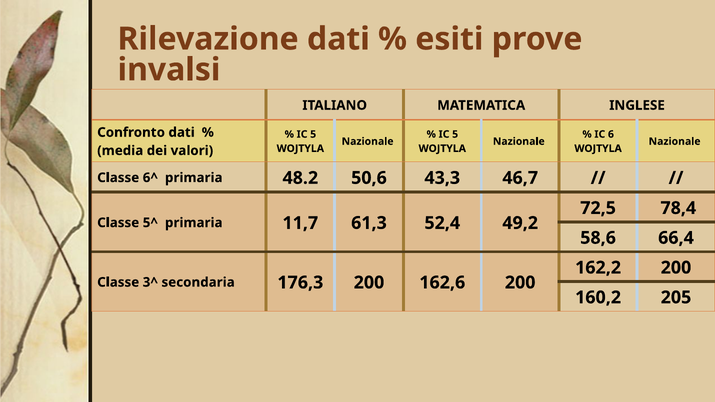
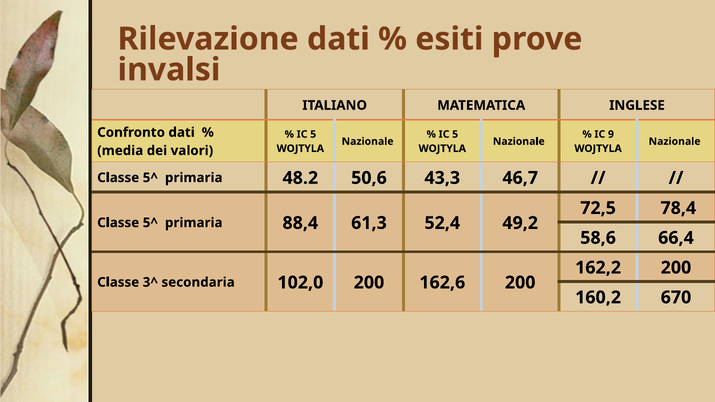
6: 6 -> 9
6^ at (150, 178): 6^ -> 5^
11,7: 11,7 -> 88,4
176,3: 176,3 -> 102,0
205: 205 -> 670
